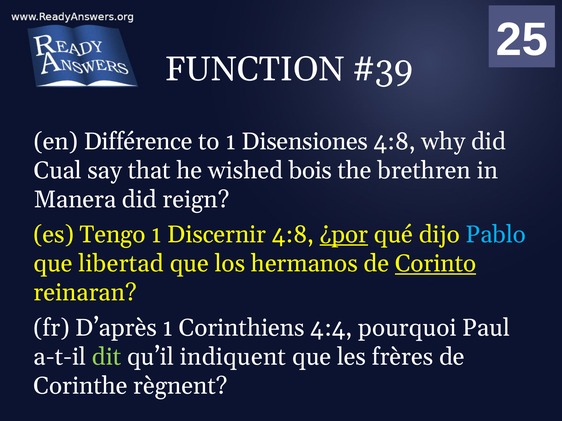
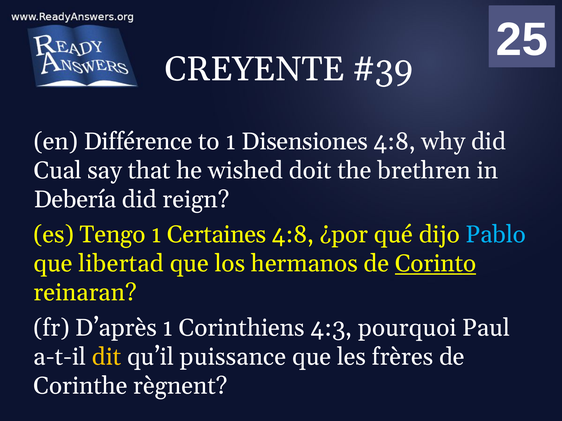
FUNCTION: FUNCTION -> CREYENTE
bois: bois -> doit
Manera: Manera -> Debería
Discernir: Discernir -> Certaines
¿por underline: present -> none
4:4: 4:4 -> 4:3
dit colour: light green -> yellow
indiquent: indiquent -> puissance
